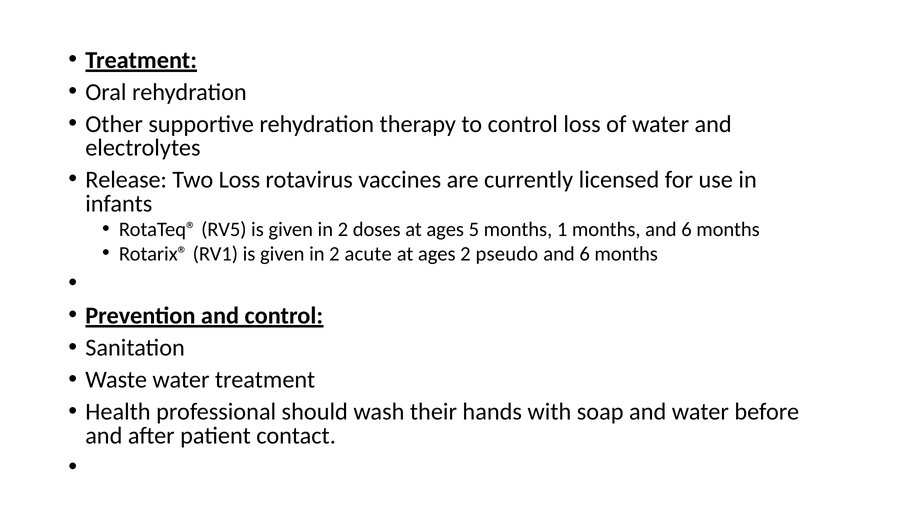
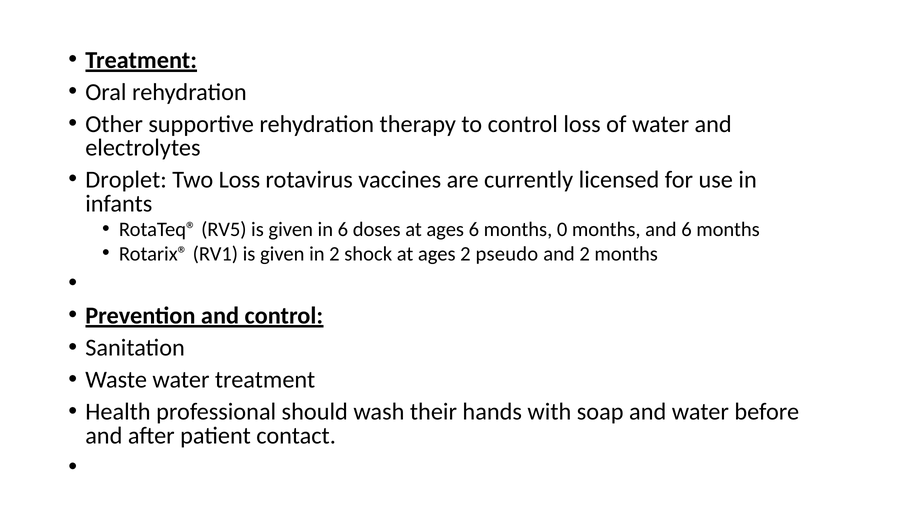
Release: Release -> Droplet
2 at (343, 230): 2 -> 6
ages 5: 5 -> 6
1: 1 -> 0
acute: acute -> shock
6 at (585, 254): 6 -> 2
